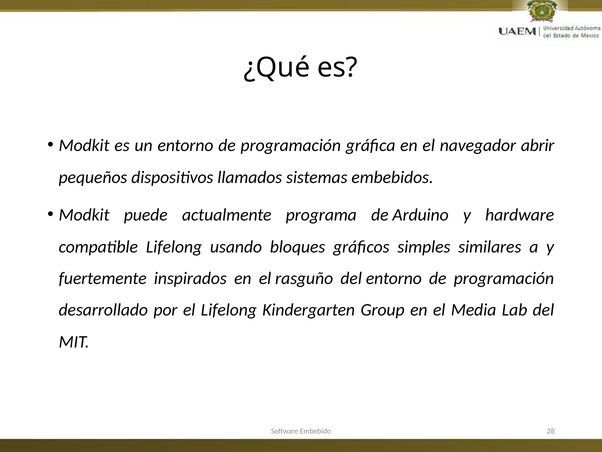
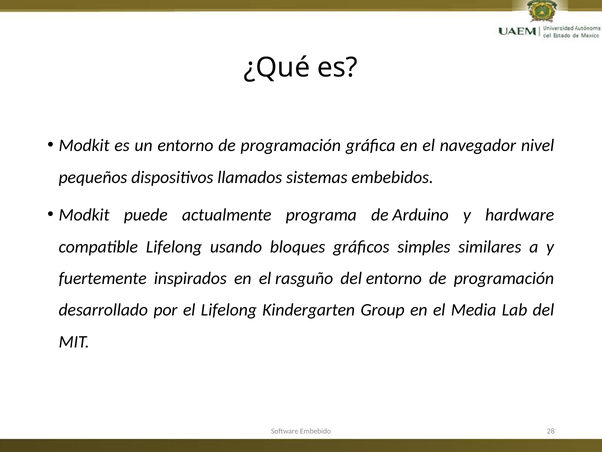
abrir: abrir -> nivel
